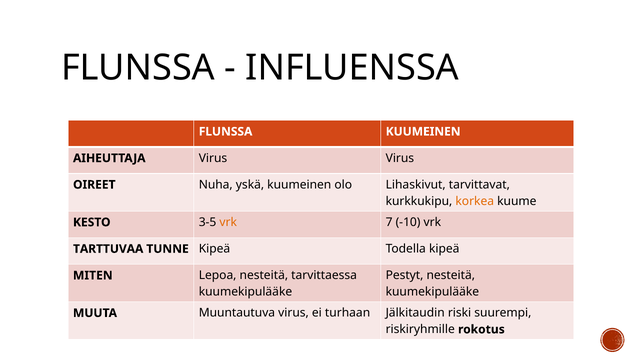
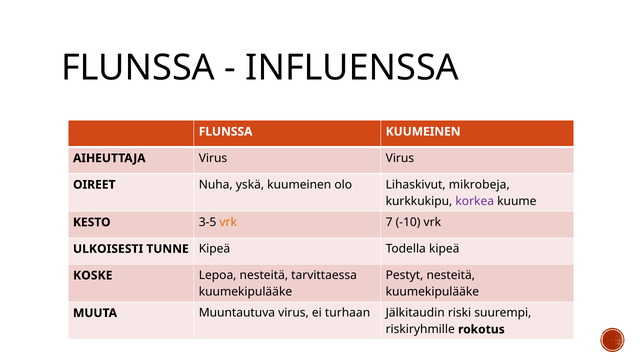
tarvittavat: tarvittavat -> mikrobeja
korkea colour: orange -> purple
TARTTUVAA: TARTTUVAA -> ULKOISESTI
MITEN: MITEN -> KOSKE
